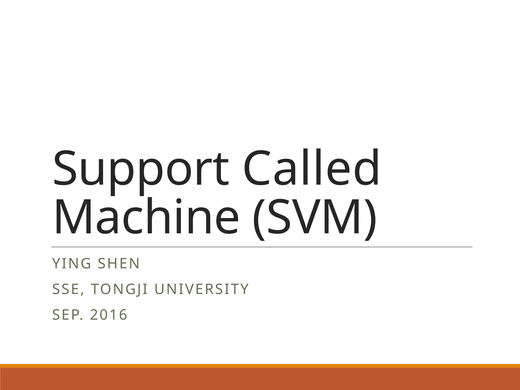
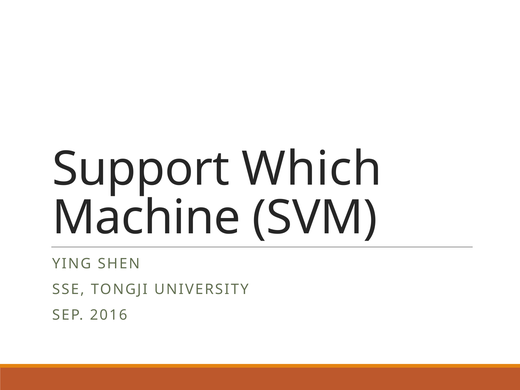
Called: Called -> Which
